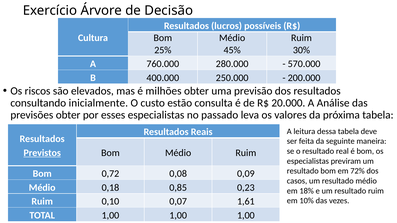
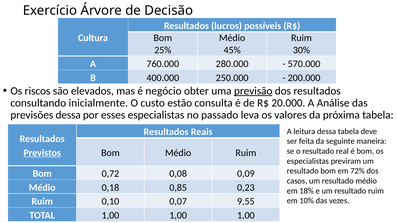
milhões: milhões -> negócio
previsão underline: none -> present
previsões obter: obter -> dessa
1,61: 1,61 -> 9,55
